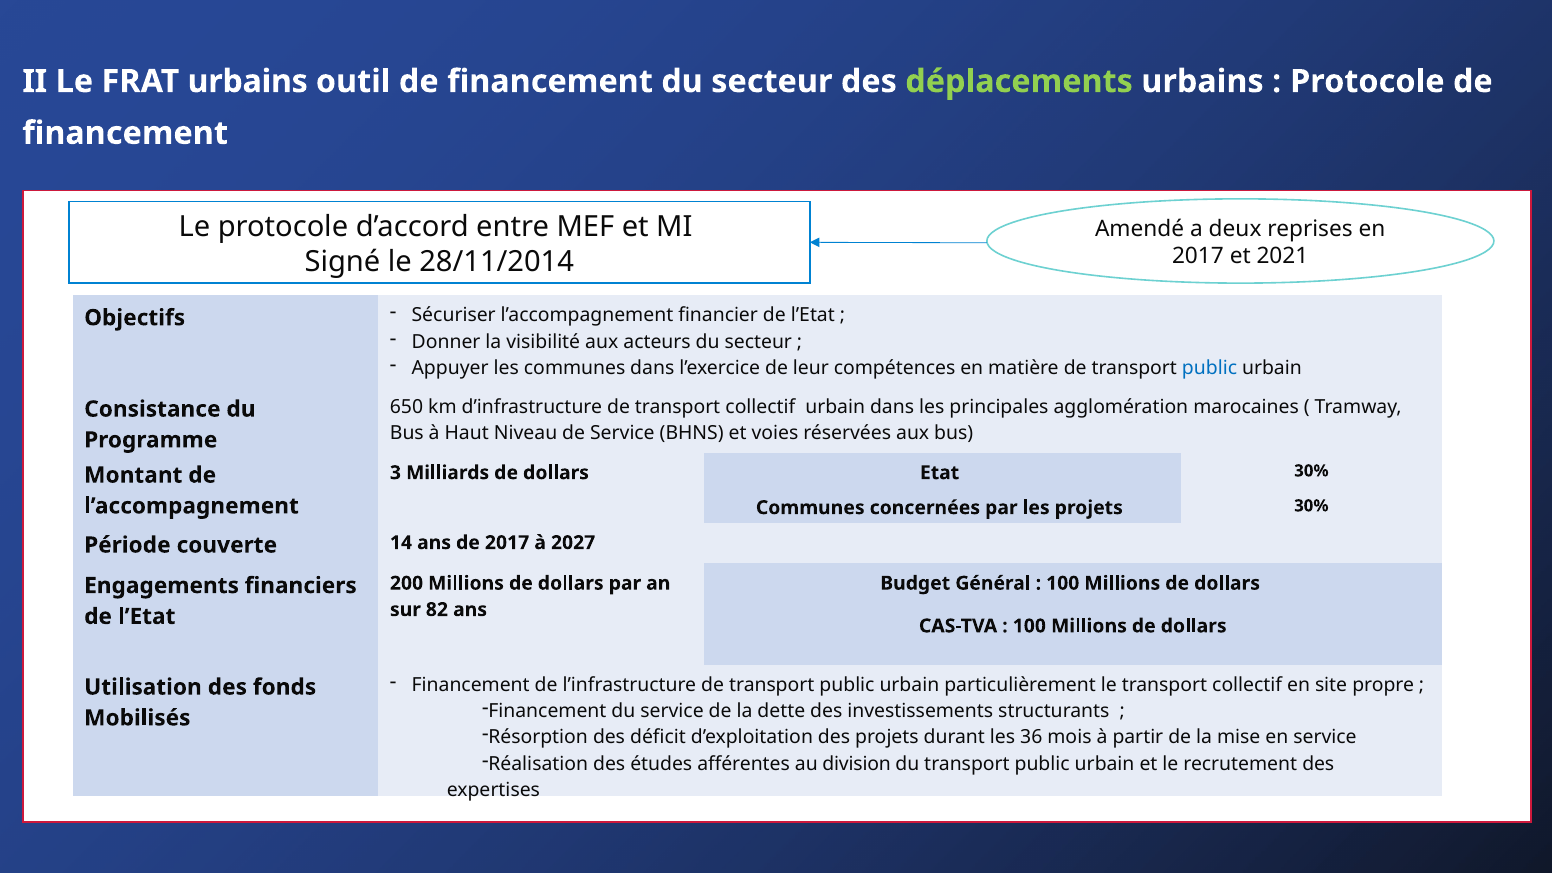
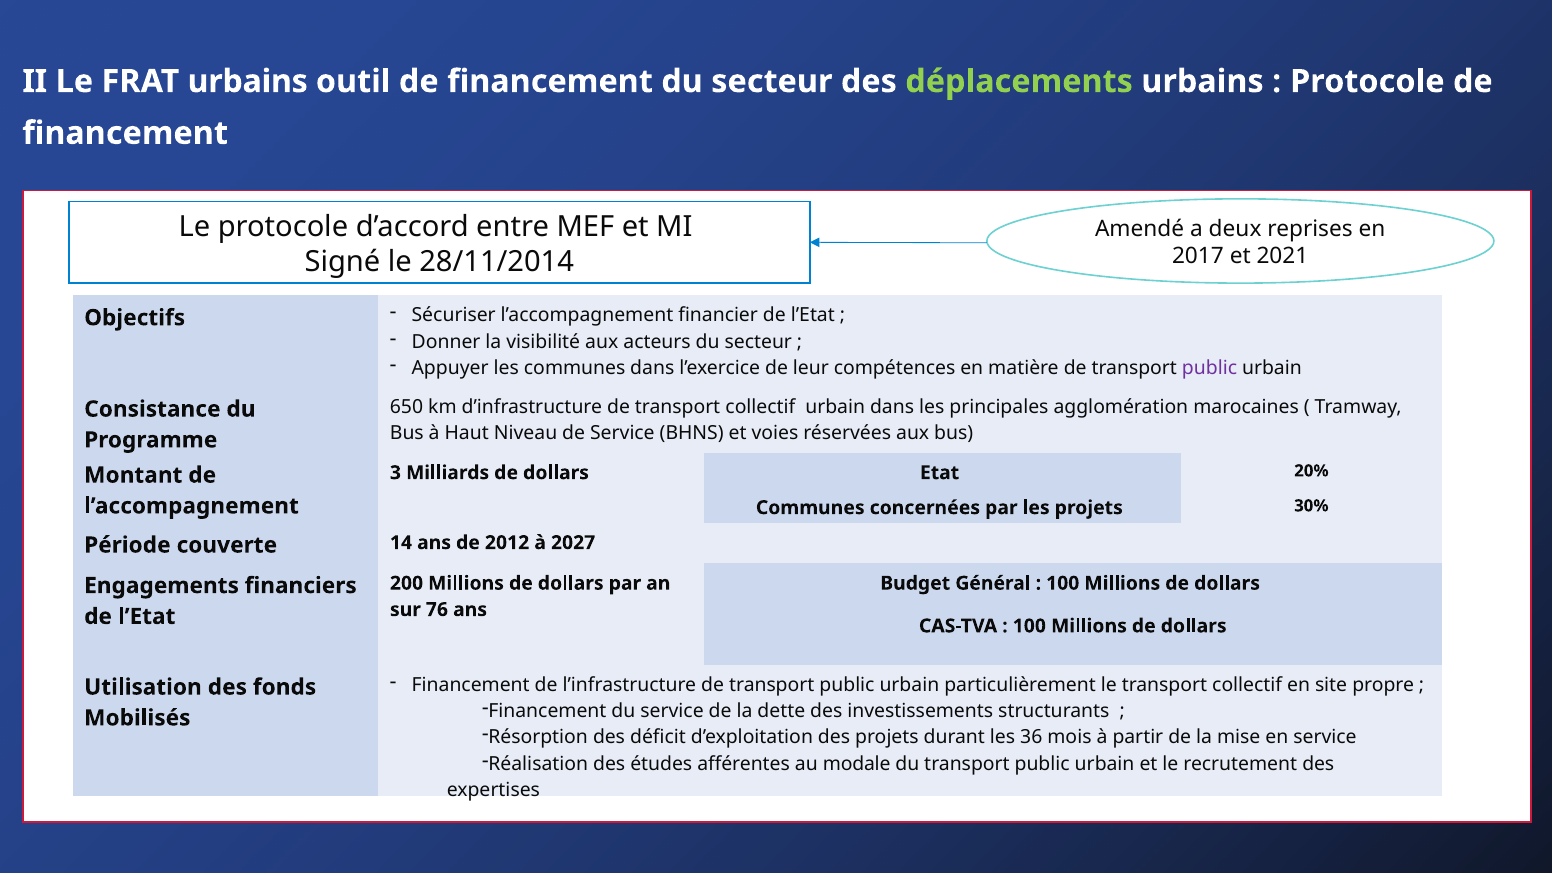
public at (1210, 368) colour: blue -> purple
Etat 30%: 30% -> 20%
de 2017: 2017 -> 2012
82: 82 -> 76
division: division -> modale
